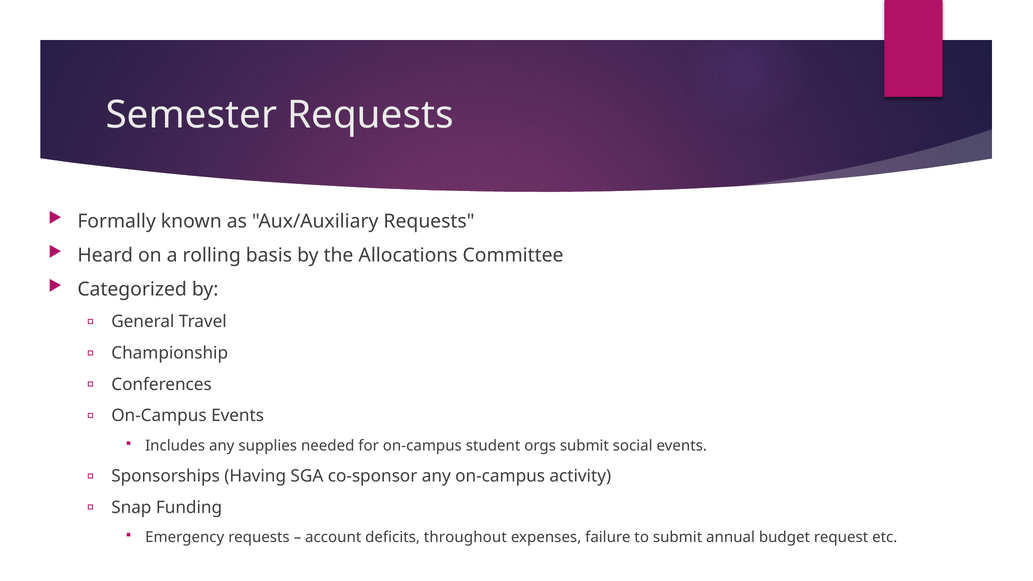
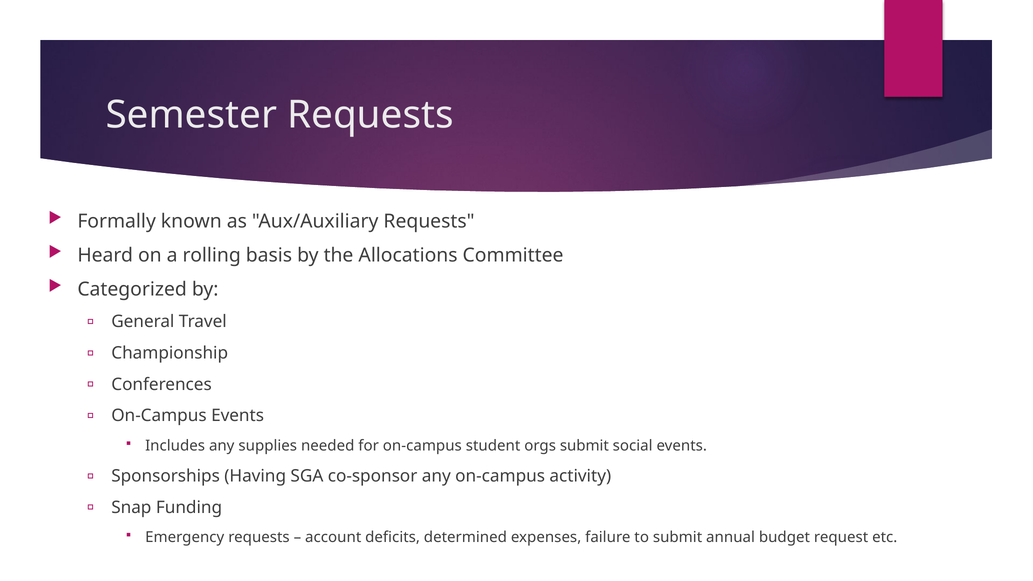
throughout: throughout -> determined
